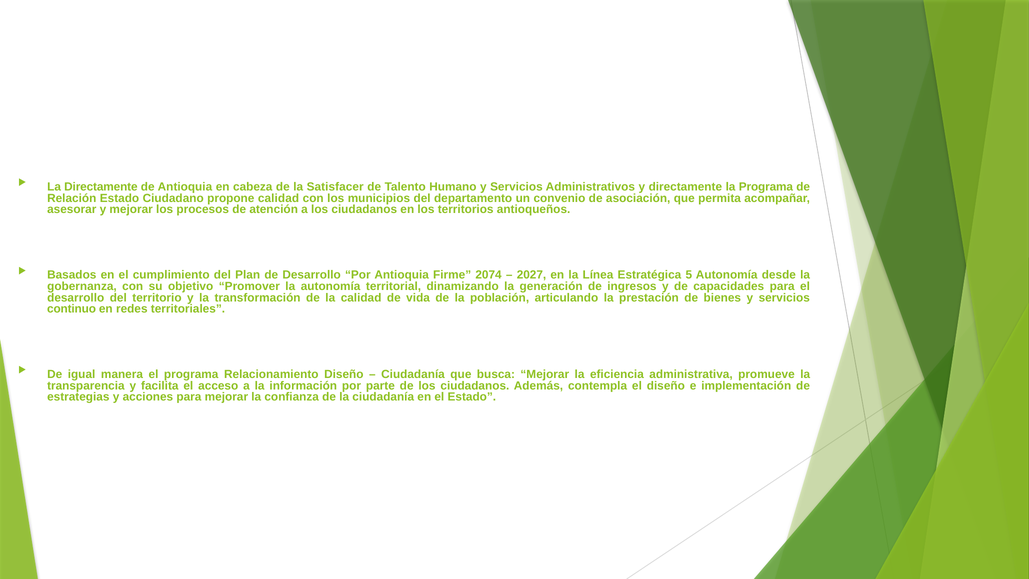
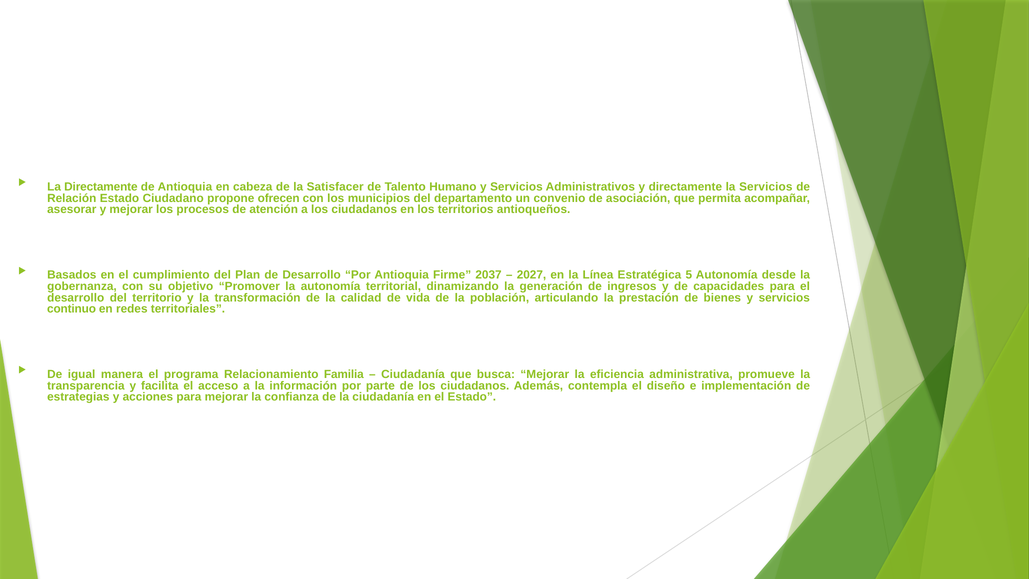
la Programa: Programa -> Servicios
propone calidad: calidad -> ofrecen
2074: 2074 -> 2037
Relacionamiento Diseño: Diseño -> Familia
